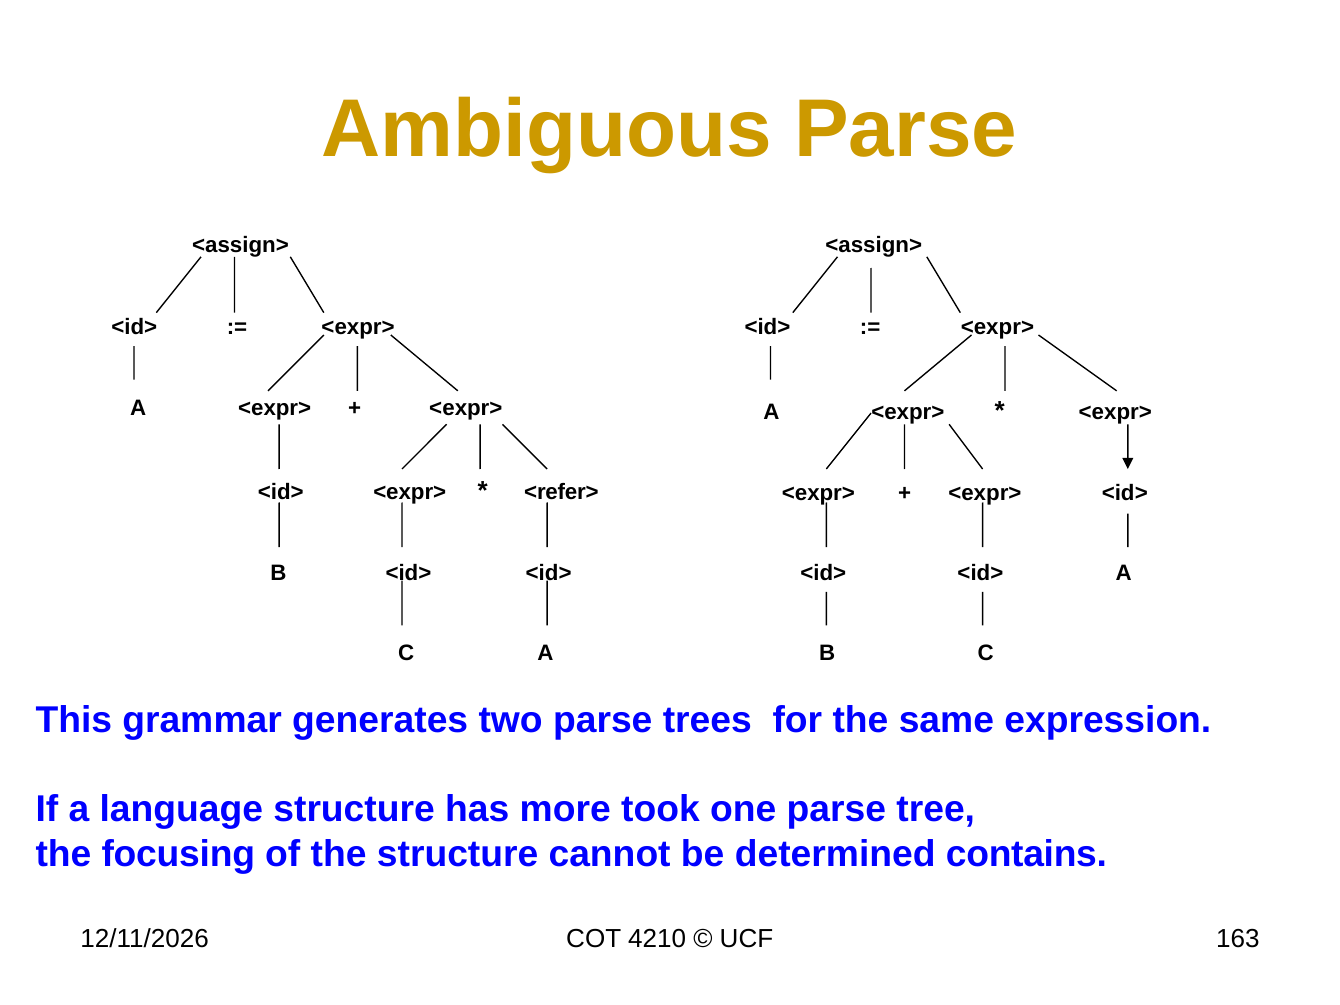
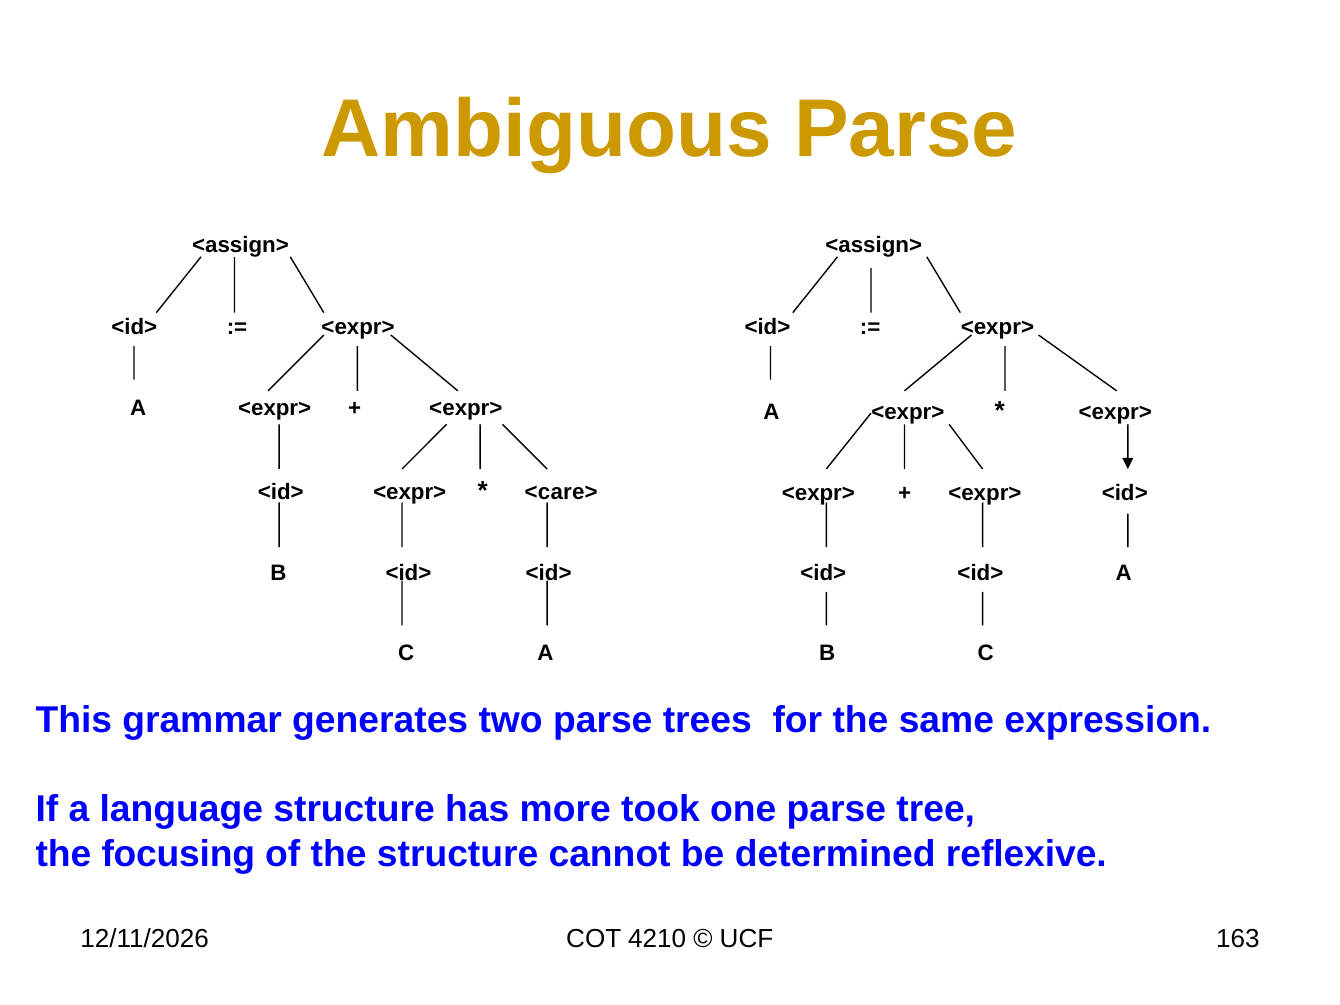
<refer>: <refer> -> <care>
contains: contains -> reflexive
